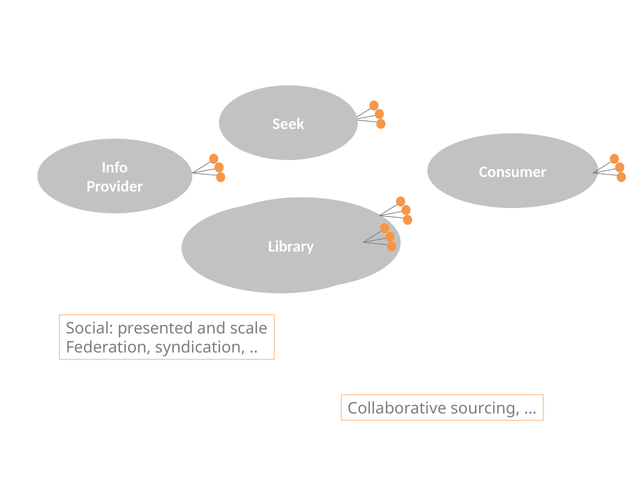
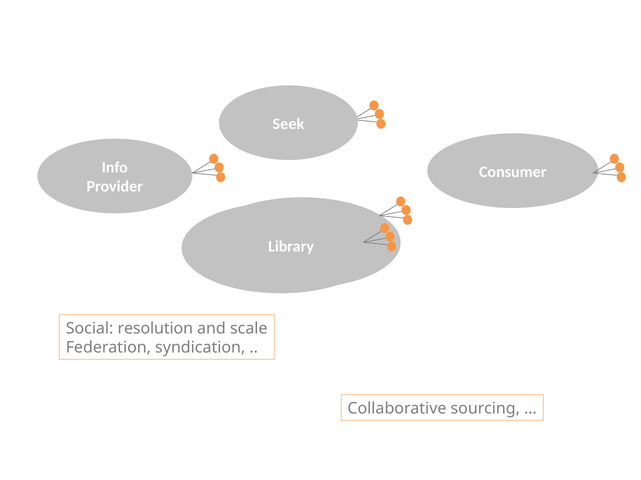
presented: presented -> resolution
